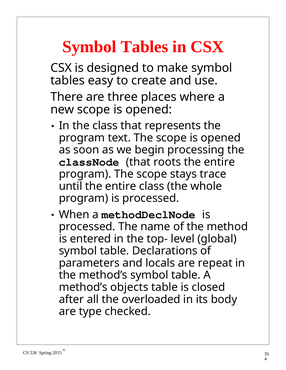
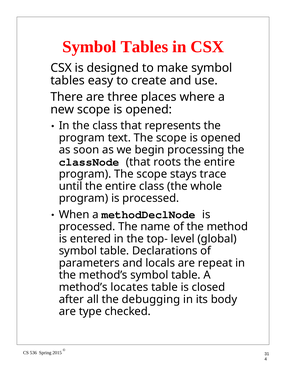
objects: objects -> locates
overloaded: overloaded -> debugging
